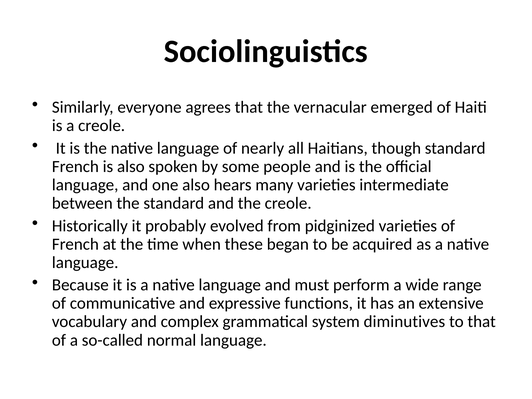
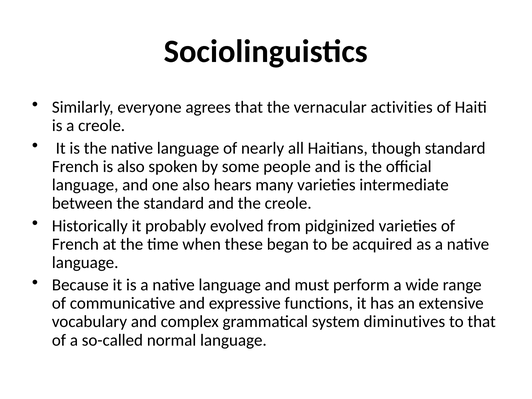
emerged: emerged -> activities
